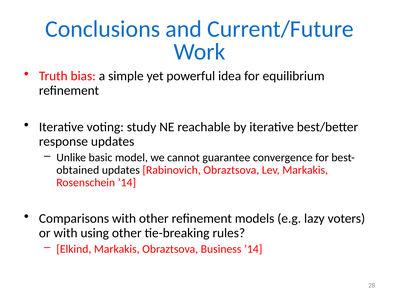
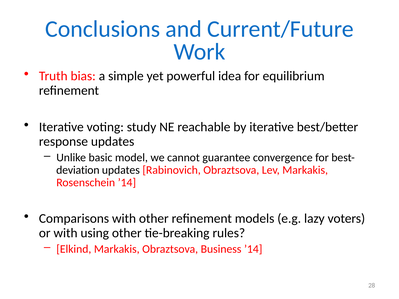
obtained: obtained -> deviation
